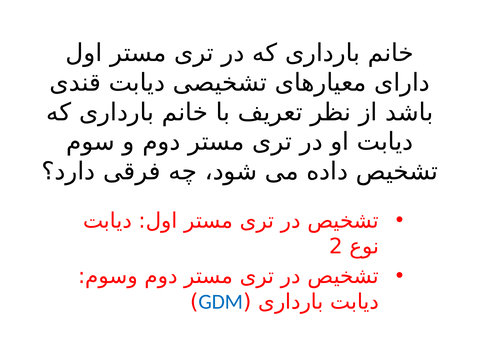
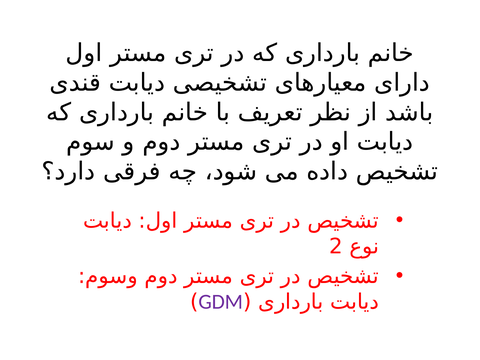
GDM colour: blue -> purple
